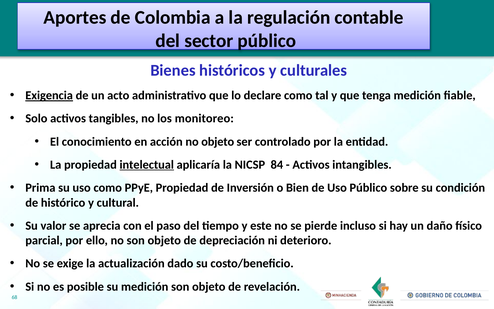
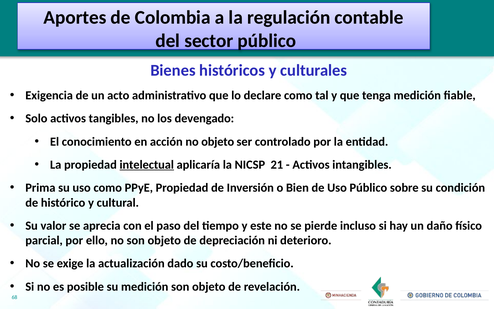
Exigencia underline: present -> none
monitoreo: monitoreo -> devengado
84: 84 -> 21
